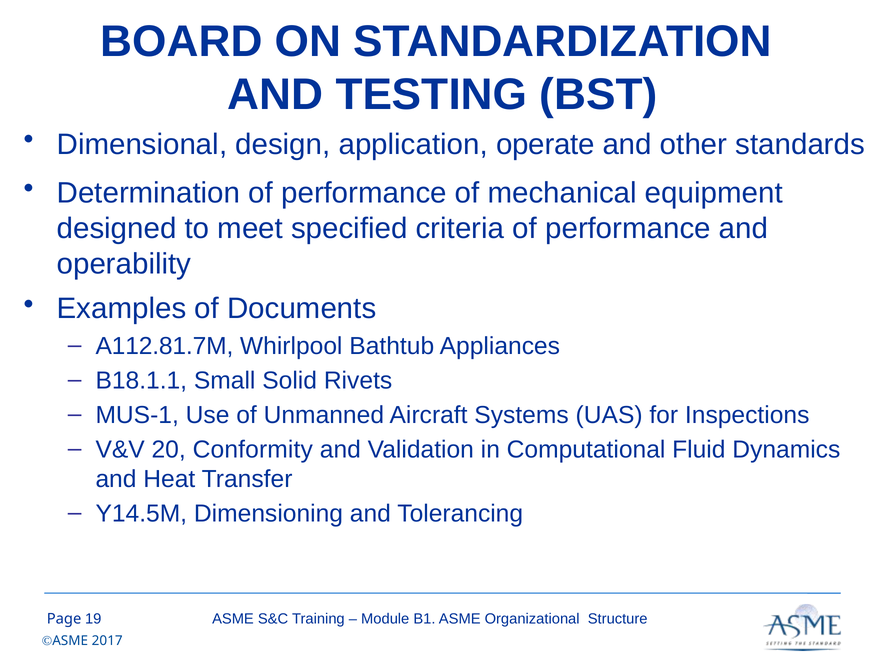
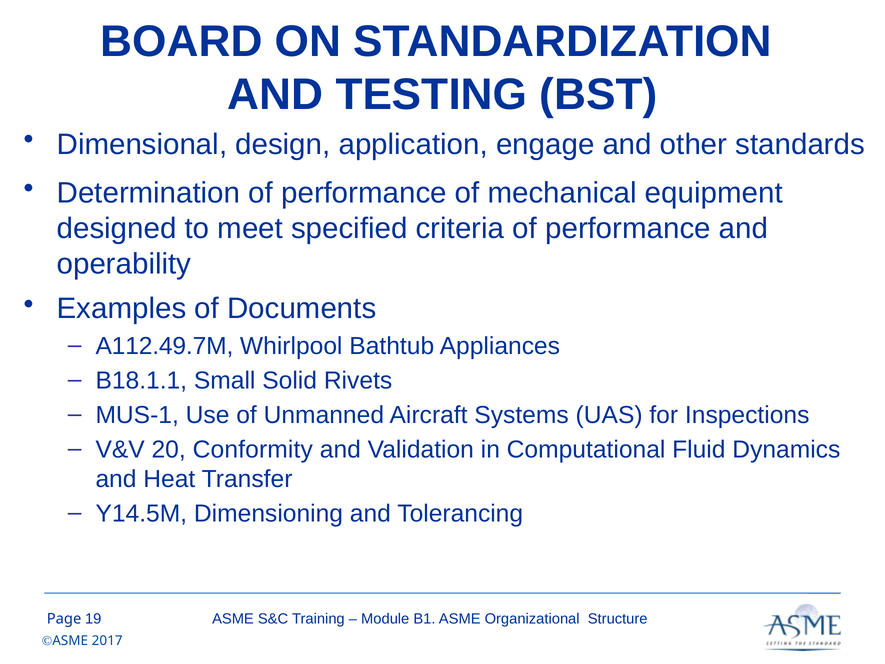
operate: operate -> engage
A112.81.7M: A112.81.7M -> A112.49.7M
